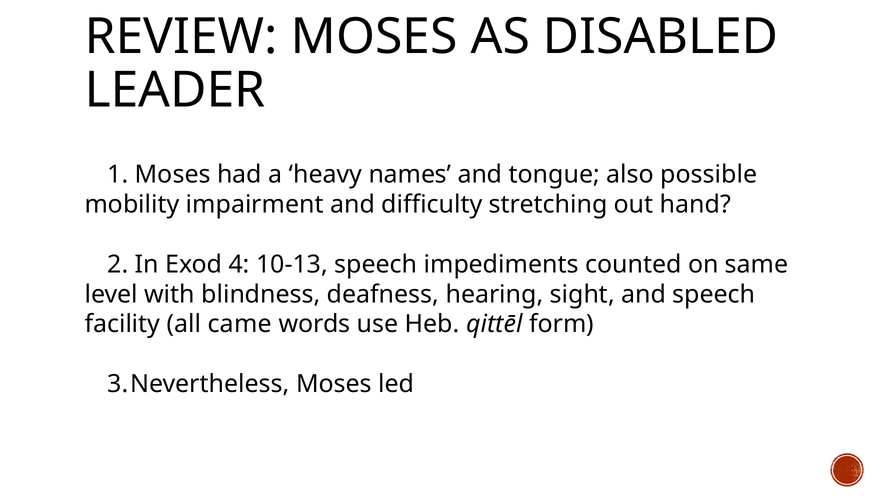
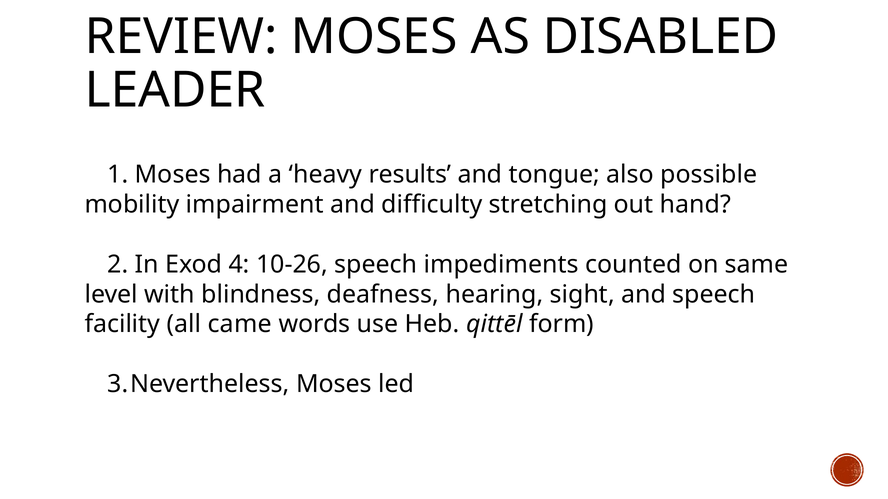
names: names -> results
10-13: 10-13 -> 10-26
